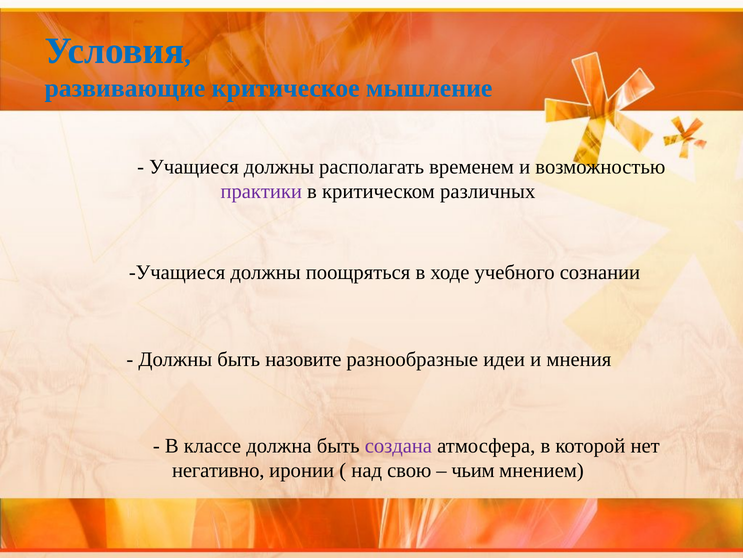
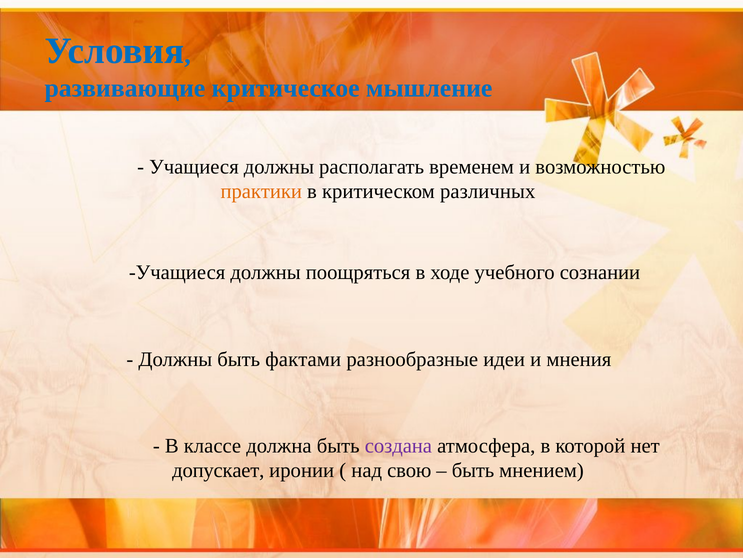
практики colour: purple -> orange
назовите: назовите -> фактами
негативно: негативно -> допускает
чьим at (473, 470): чьим -> быть
